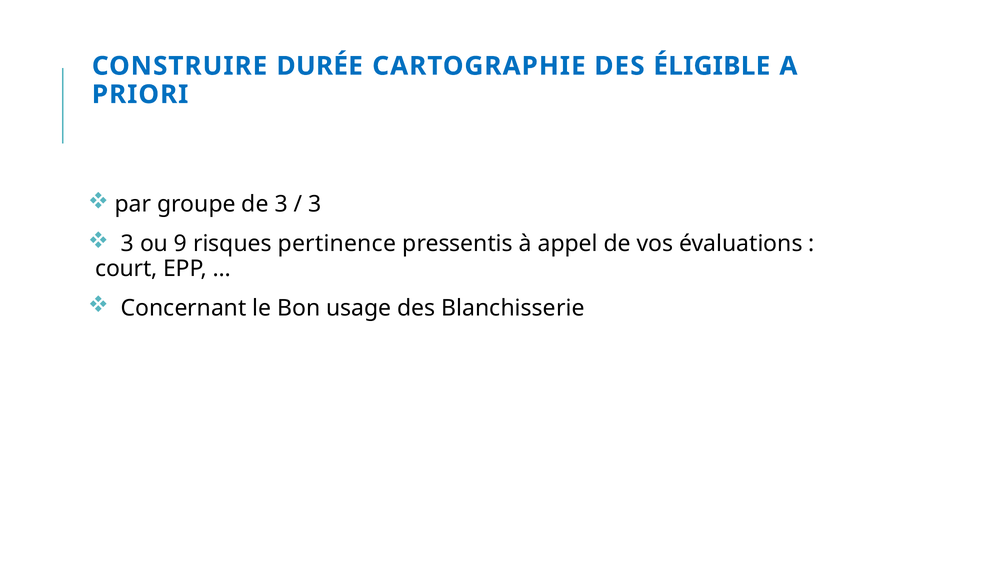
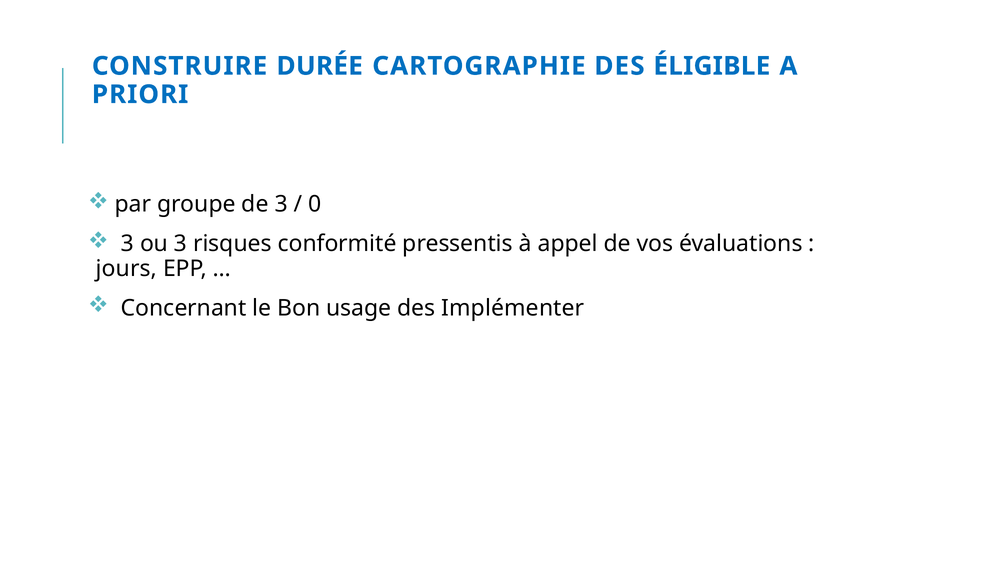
3 at (315, 204): 3 -> 0
ou 9: 9 -> 3
pertinence: pertinence -> conformité
court: court -> jours
Blanchisserie: Blanchisserie -> Implémenter
